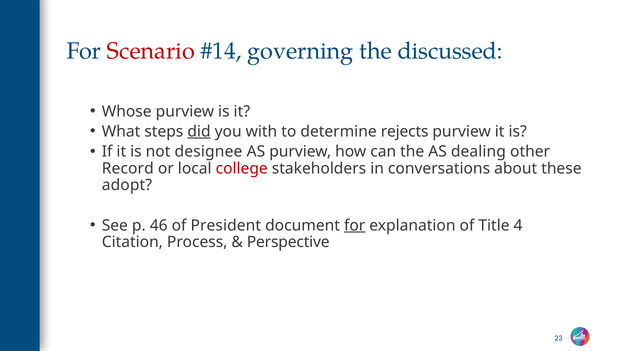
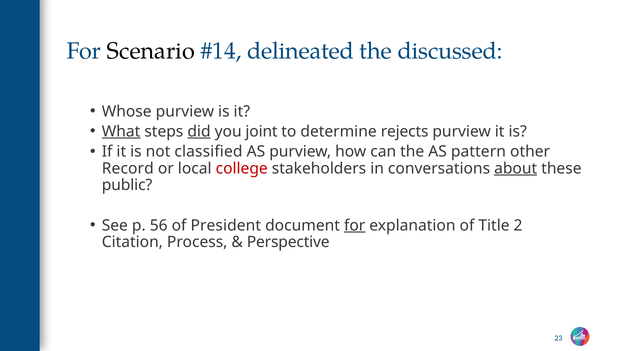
Scenario colour: red -> black
governing: governing -> delineated
What underline: none -> present
with: with -> joint
designee: designee -> classified
dealing: dealing -> pattern
about underline: none -> present
adopt: adopt -> public
46: 46 -> 56
4: 4 -> 2
